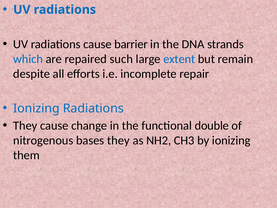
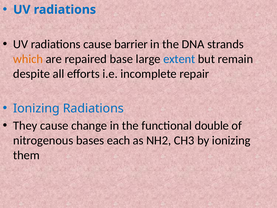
which colour: blue -> orange
such: such -> base
bases they: they -> each
